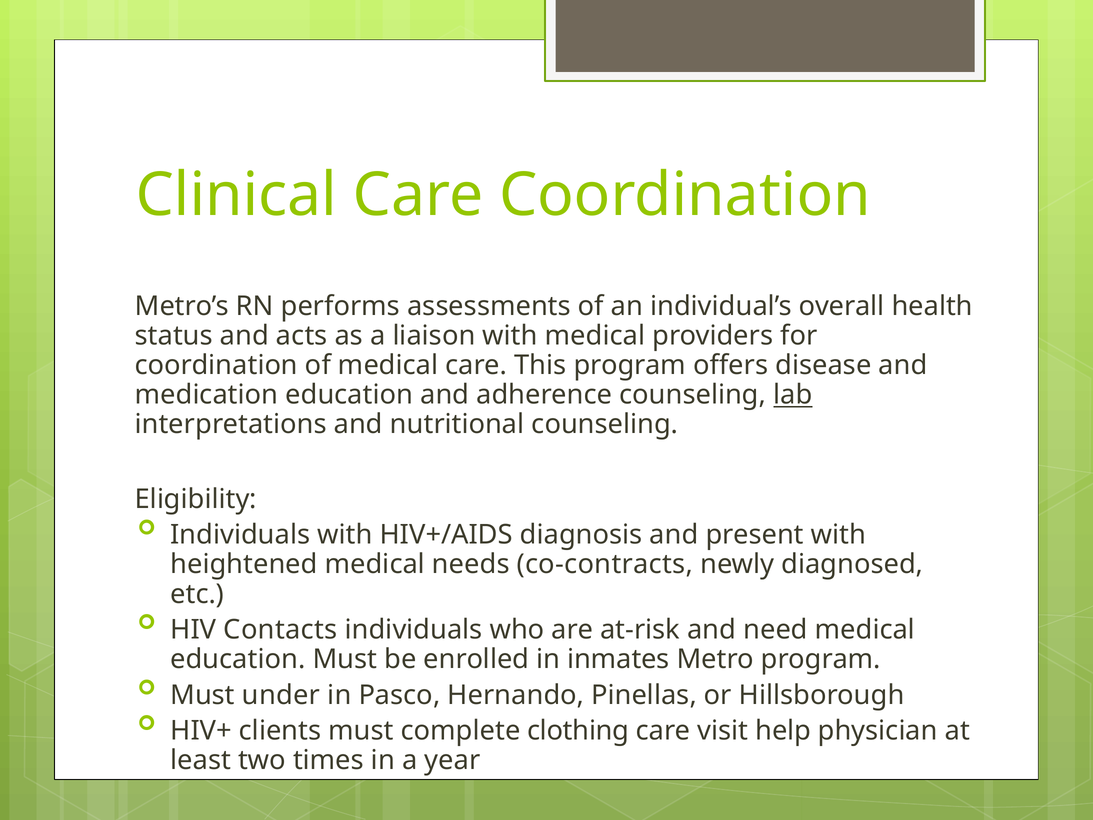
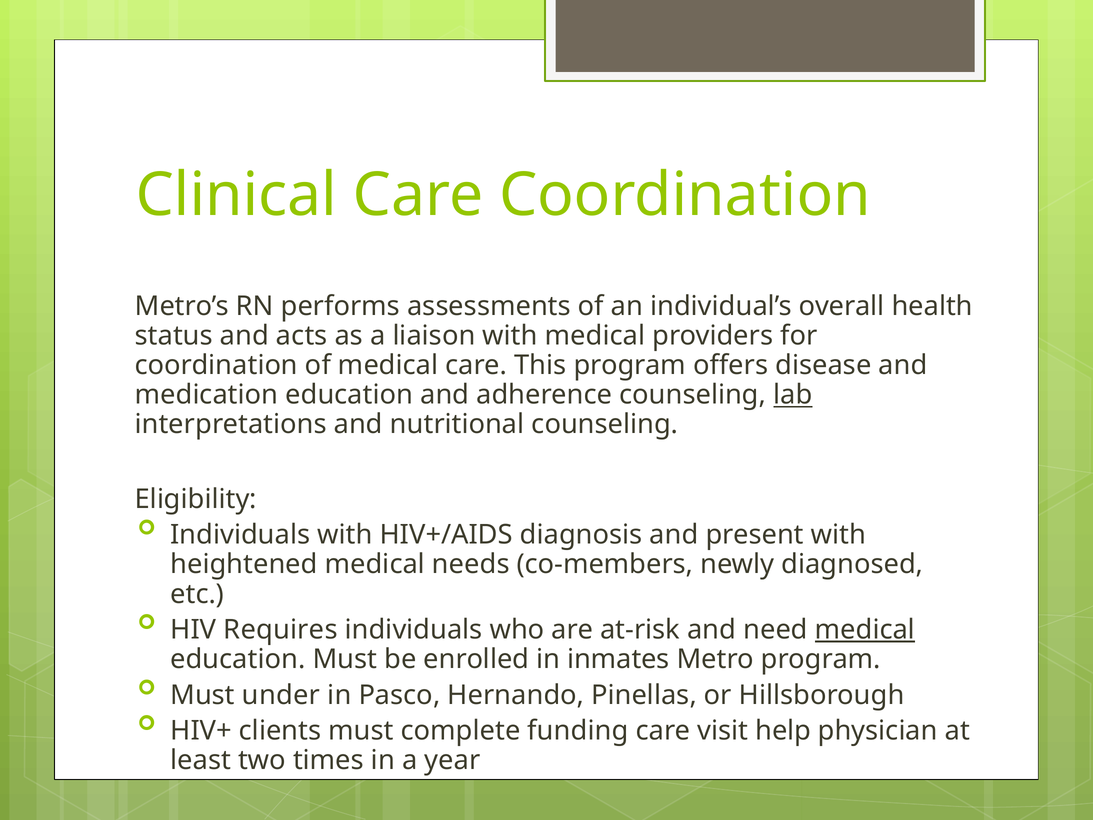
co-contracts: co-contracts -> co-members
Contacts: Contacts -> Requires
medical at (865, 630) underline: none -> present
clothing: clothing -> funding
